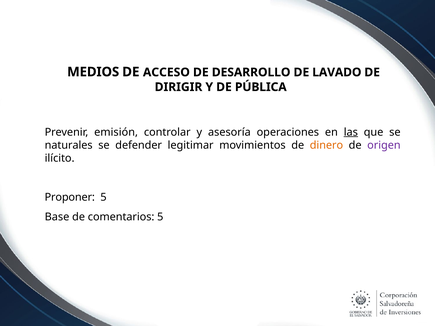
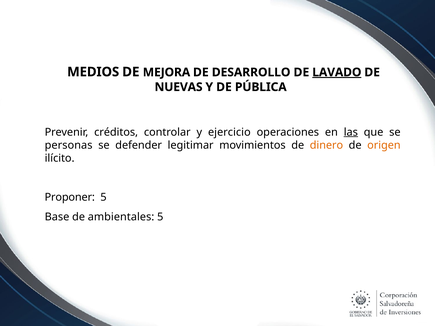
ACCESO: ACCESO -> MEJORA
LAVADO underline: none -> present
DIRIGIR: DIRIGIR -> NUEVAS
emisión: emisión -> créditos
asesoría: asesoría -> ejercicio
naturales: naturales -> personas
origen colour: purple -> orange
comentarios: comentarios -> ambientales
